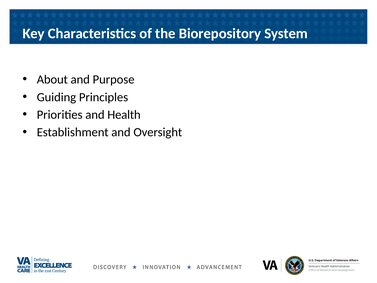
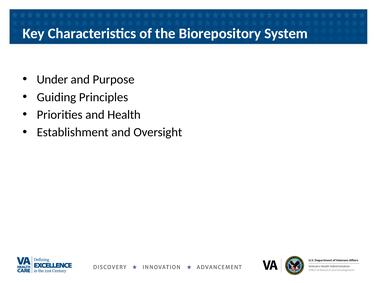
About: About -> Under
